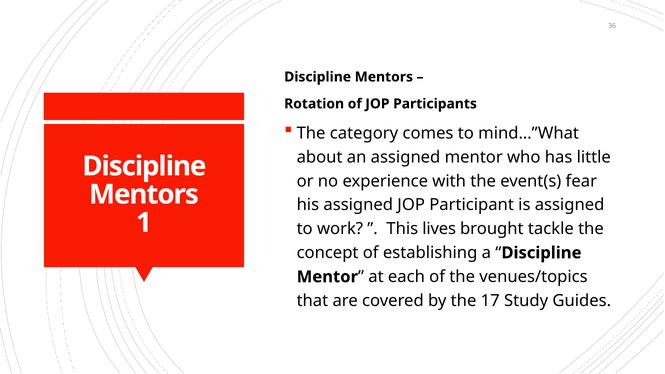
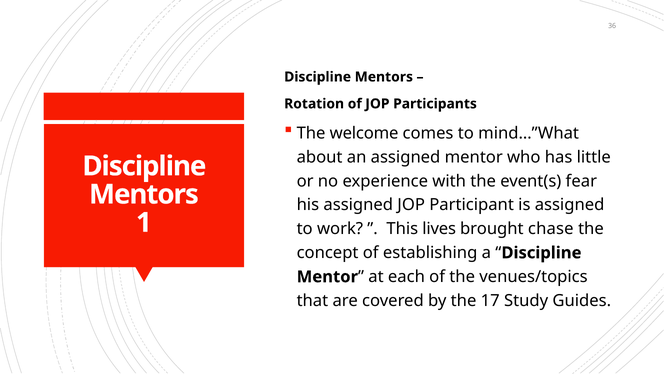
category: category -> welcome
tackle: tackle -> chase
